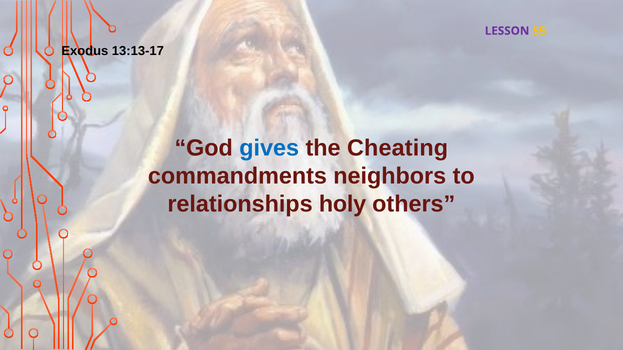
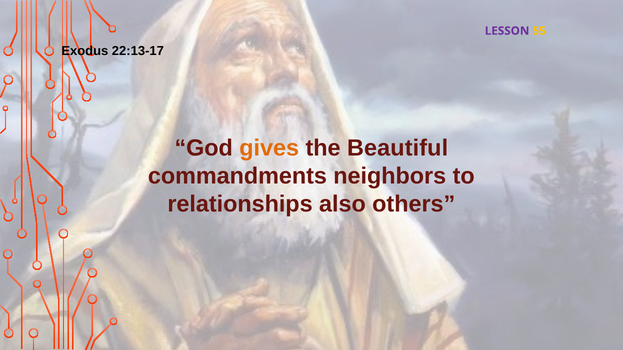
13:13-17: 13:13-17 -> 22:13-17
gives colour: blue -> orange
Cheating: Cheating -> Beautiful
holy: holy -> also
